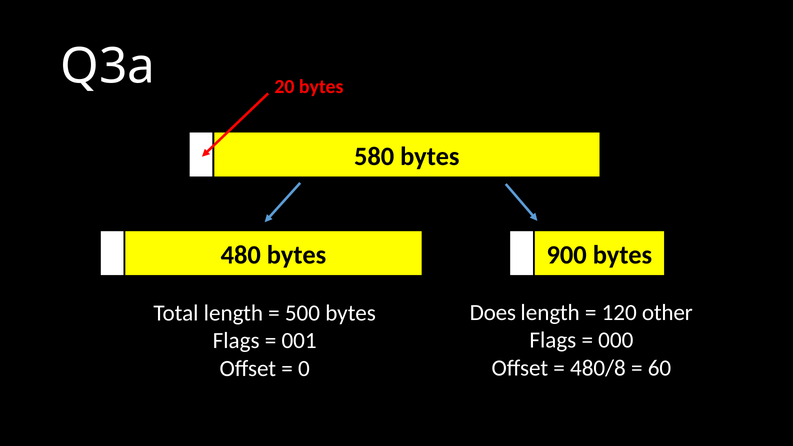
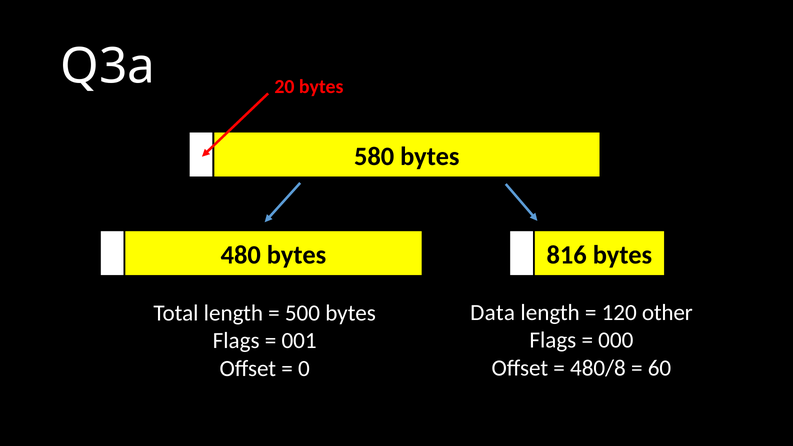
900: 900 -> 816
Does: Does -> Data
